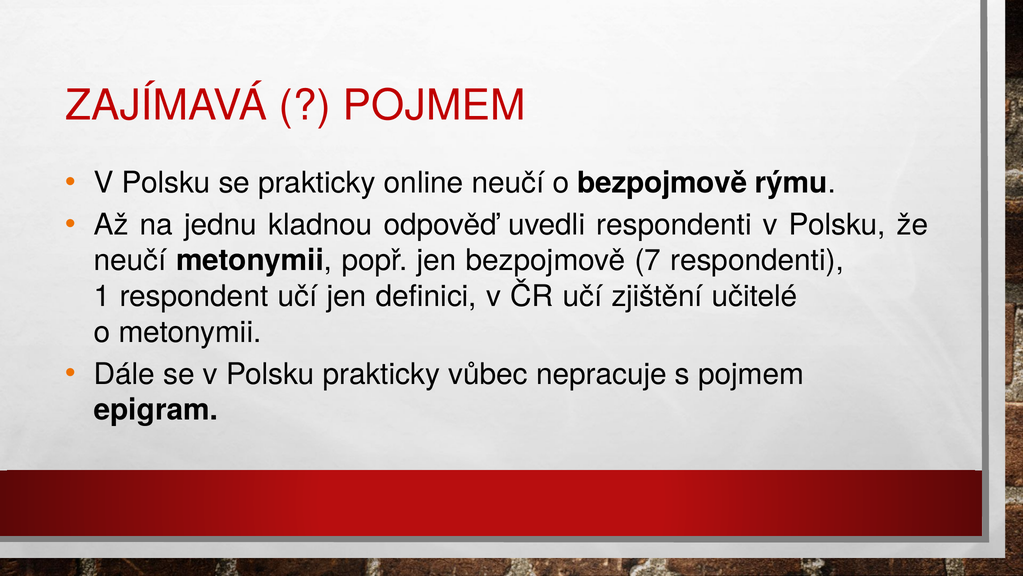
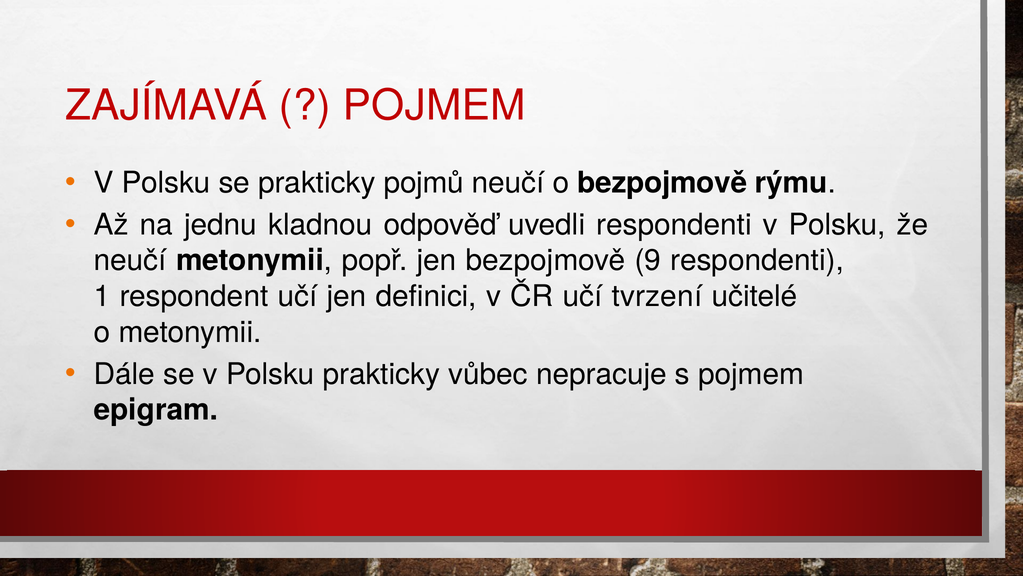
online: online -> pojmů
7: 7 -> 9
zjištění: zjištění -> tvrzení
